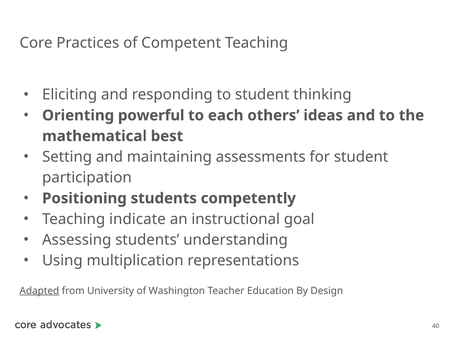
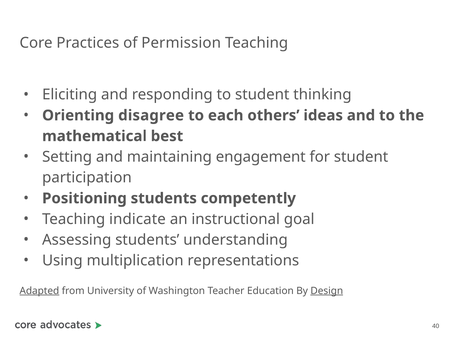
Competent: Competent -> Permission
powerful: powerful -> disagree
assessments: assessments -> engagement
Design underline: none -> present
